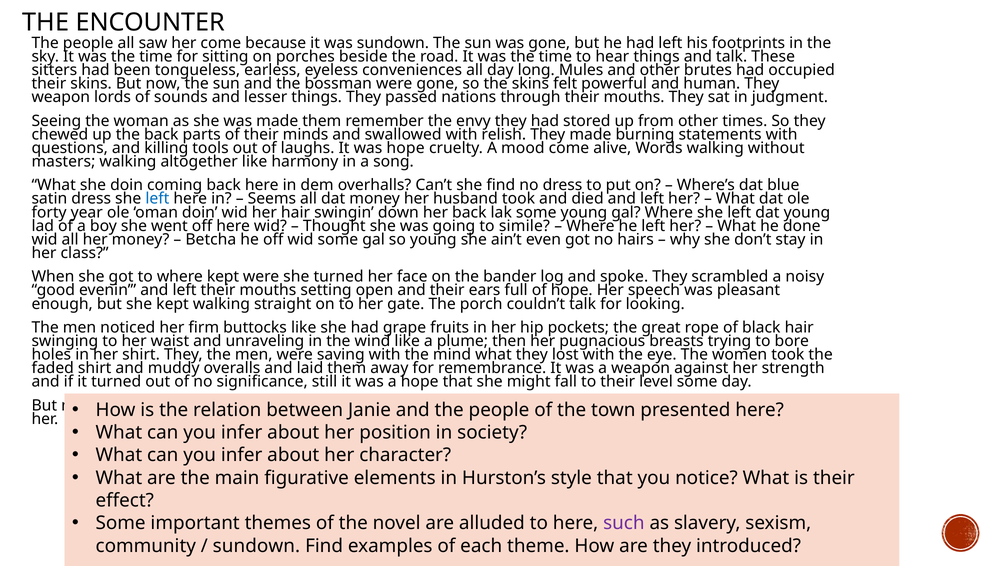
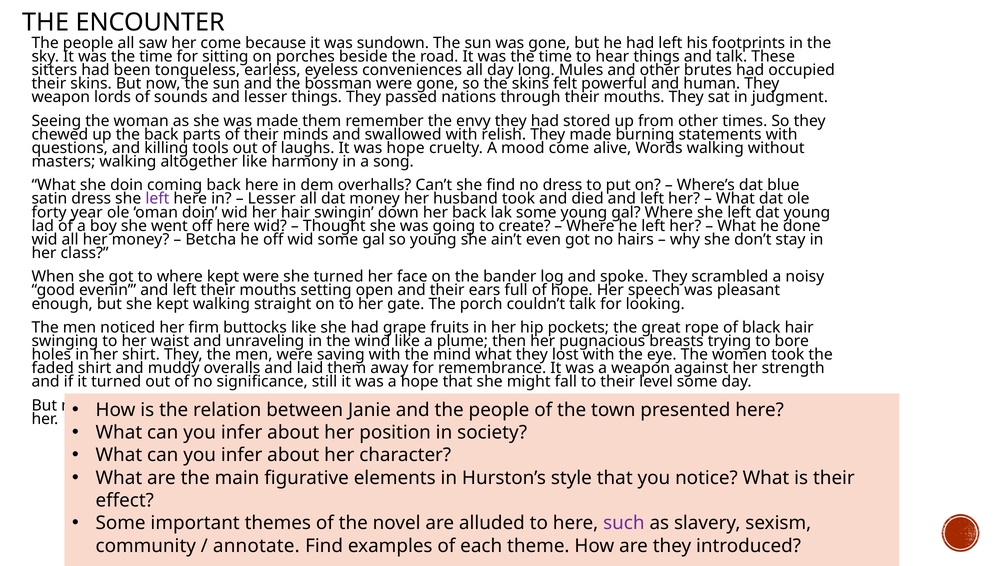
left at (157, 199) colour: blue -> purple
Seems at (272, 199): Seems -> Lesser
simile: simile -> create
sundown at (256, 546): sundown -> annotate
